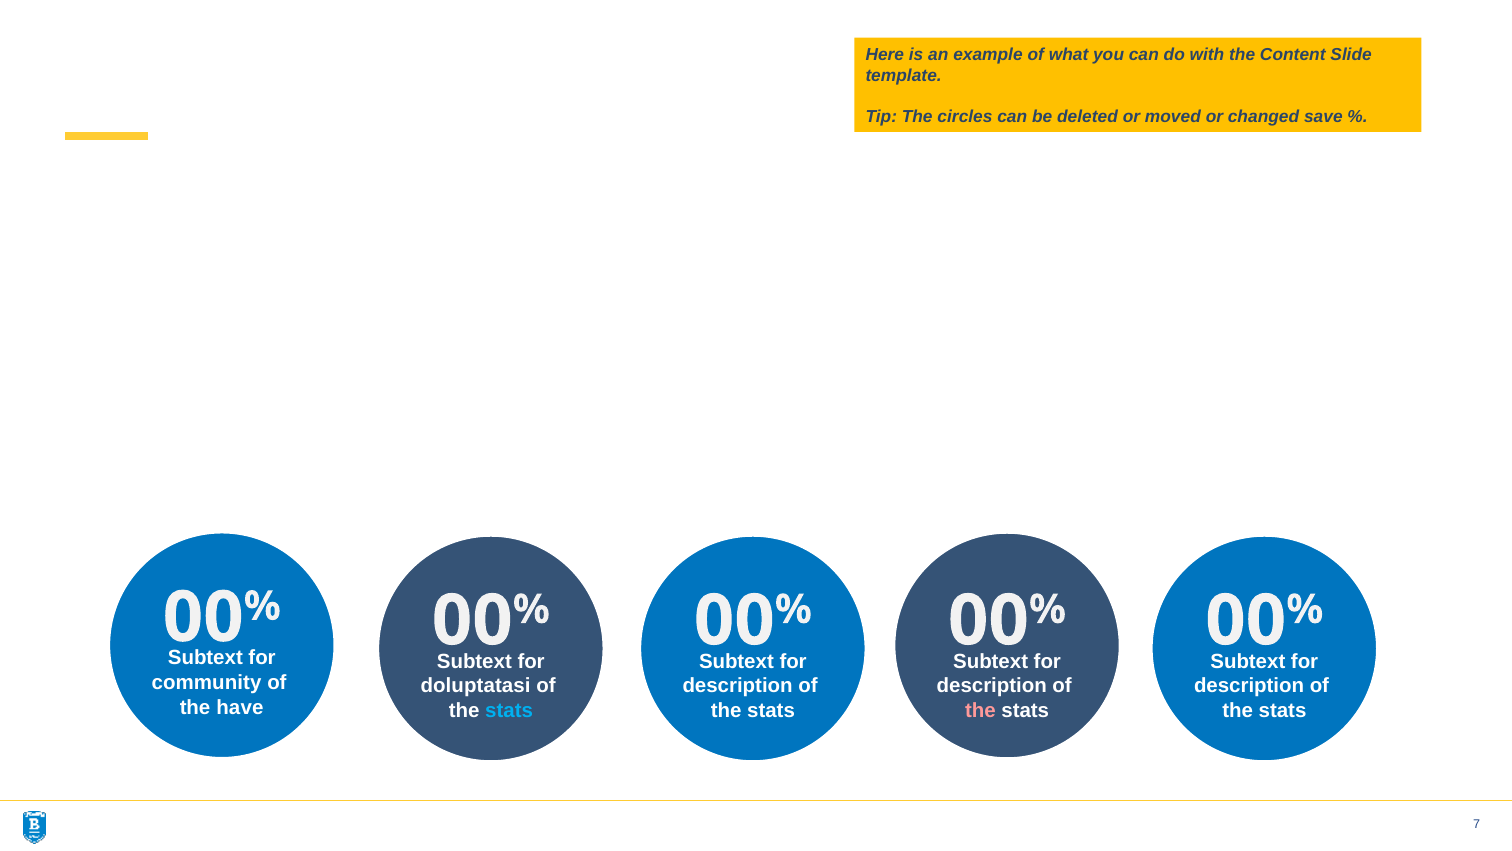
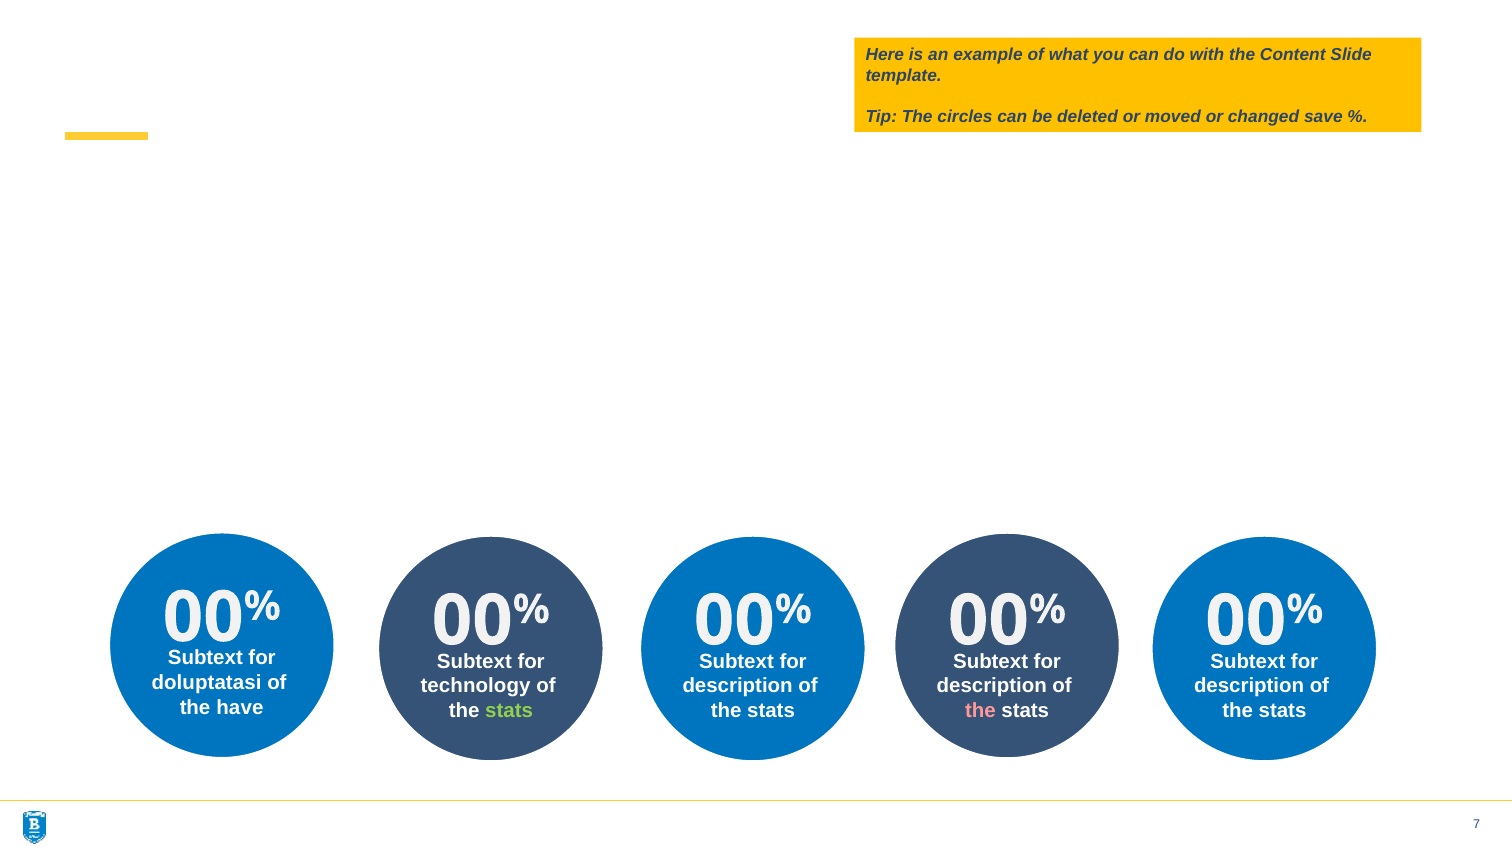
community: community -> doluptatasi
doluptatasi: doluptatasi -> technology
stats at (509, 710) colour: light blue -> light green
